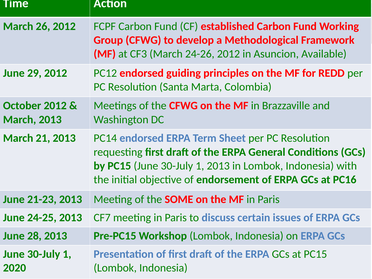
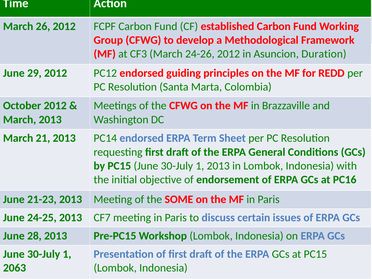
Available: Available -> Duration
2020: 2020 -> 2063
